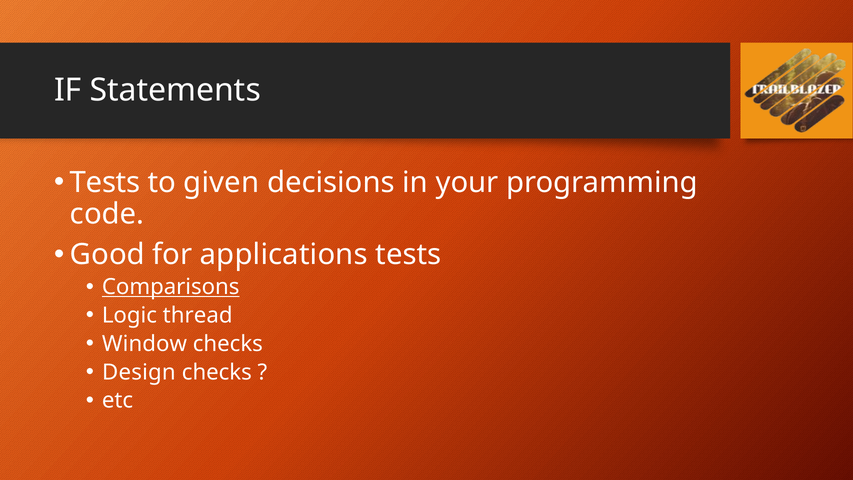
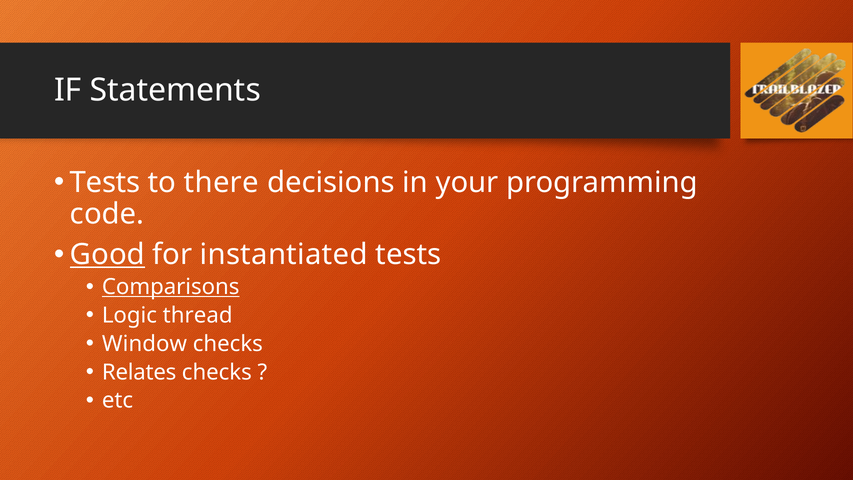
given: given -> there
Good underline: none -> present
applications: applications -> instantiated
Design: Design -> Relates
